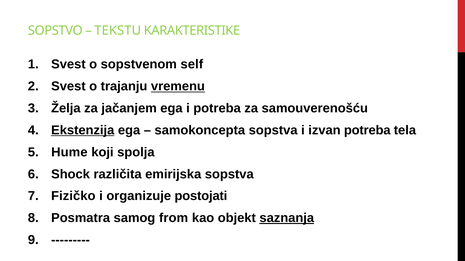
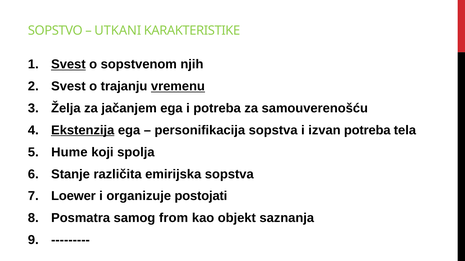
TEKSTU: TEKSTU -> UTKANI
Svest at (68, 65) underline: none -> present
self: self -> njih
samokoncepta: samokoncepta -> personifikacija
Shock: Shock -> Stanje
Fizičko: Fizičko -> Loewer
saznanja underline: present -> none
